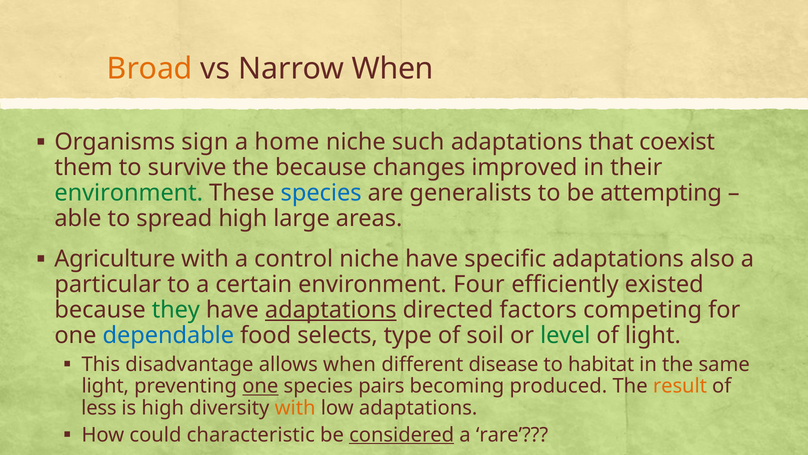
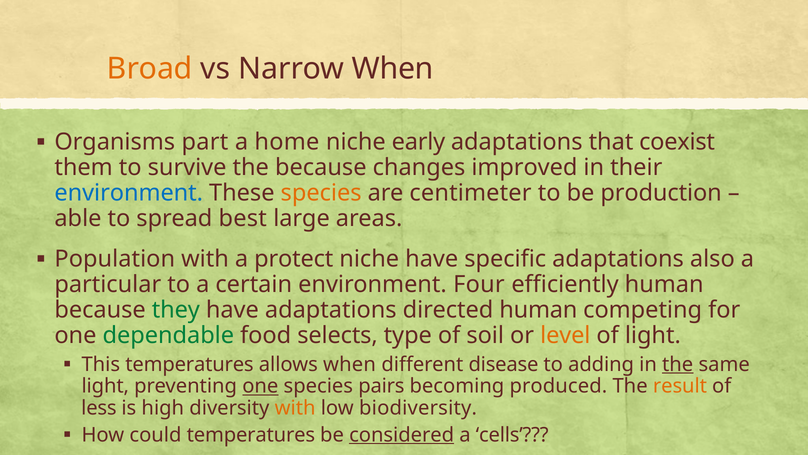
sign: sign -> part
such: such -> early
environment at (129, 193) colour: green -> blue
species at (321, 193) colour: blue -> orange
generalists: generalists -> centimeter
attempting: attempting -> production
spread high: high -> best
Agriculture: Agriculture -> Population
control: control -> protect
efficiently existed: existed -> human
adaptations at (331, 310) underline: present -> none
directed factors: factors -> human
dependable colour: blue -> green
level colour: green -> orange
This disadvantage: disadvantage -> temperatures
habitat: habitat -> adding
the at (678, 364) underline: none -> present
low adaptations: adaptations -> biodiversity
could characteristic: characteristic -> temperatures
rare: rare -> cells
